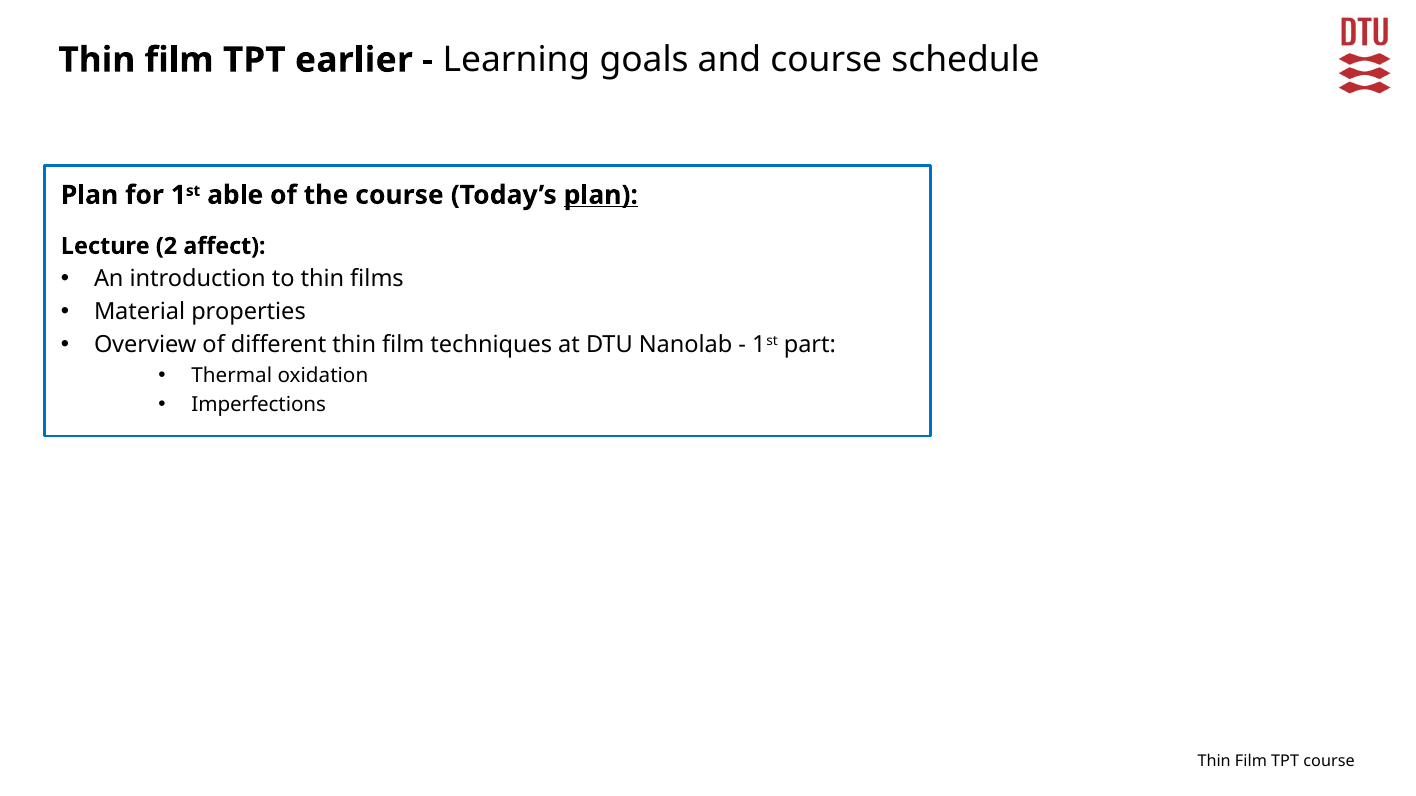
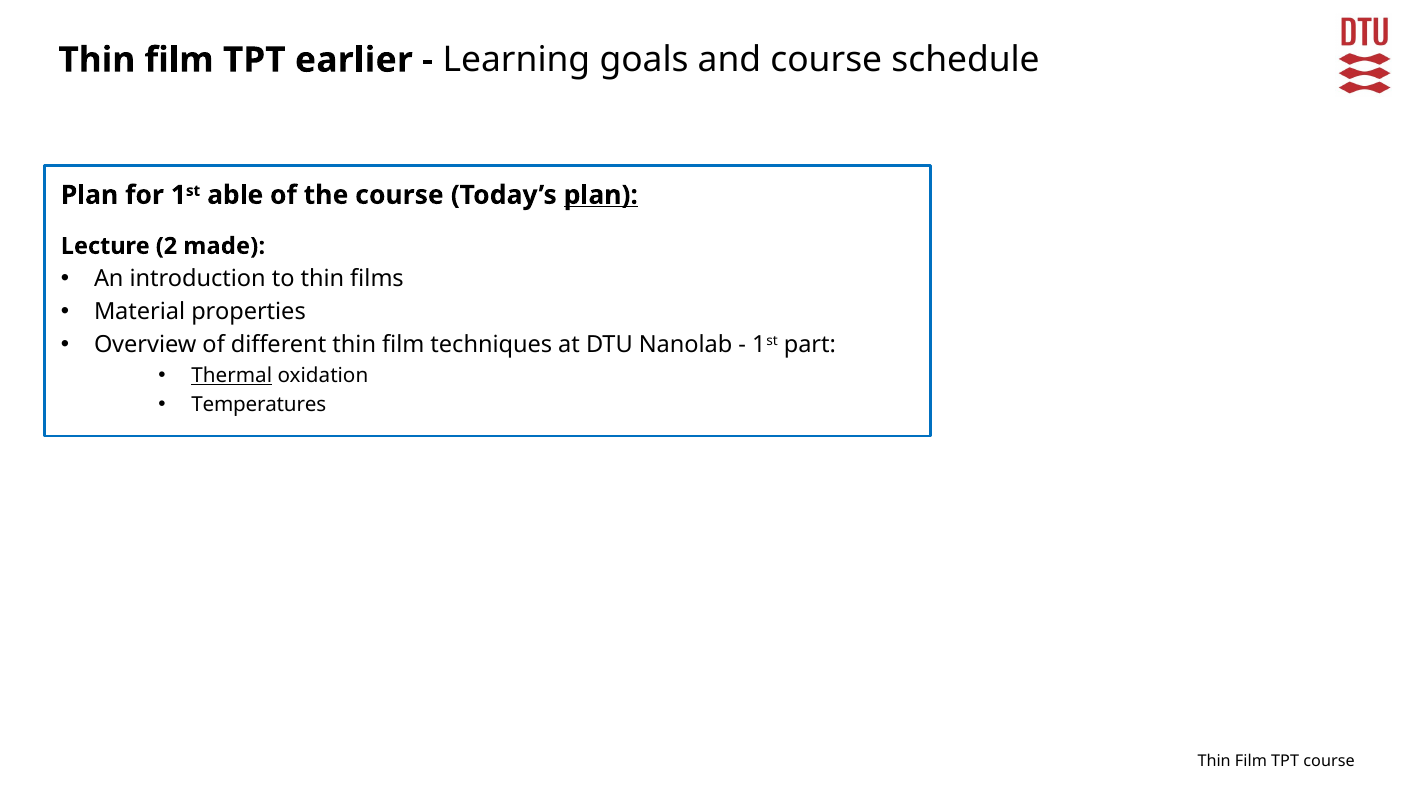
affect: affect -> made
Thermal underline: none -> present
Imperfections: Imperfections -> Temperatures
